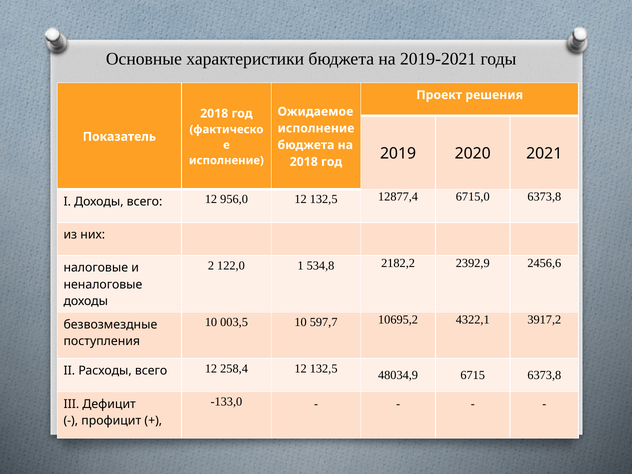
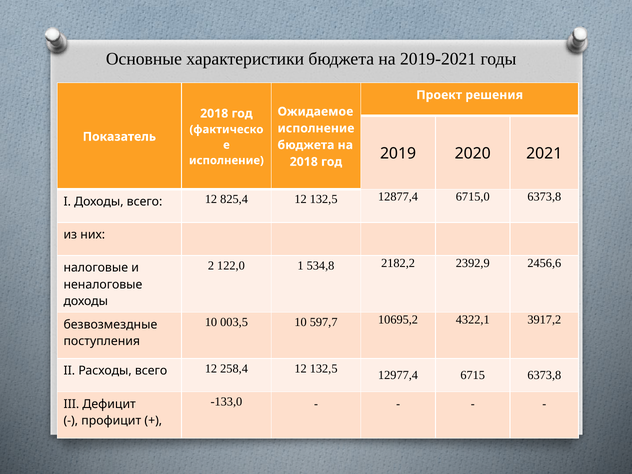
956,0: 956,0 -> 825,4
48034,9: 48034,9 -> 12977,4
